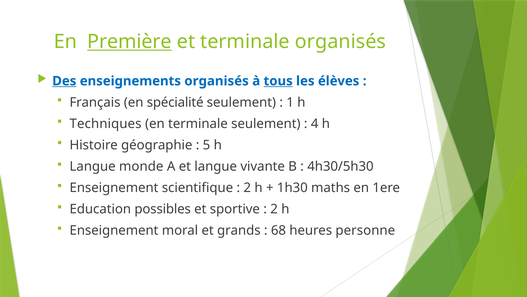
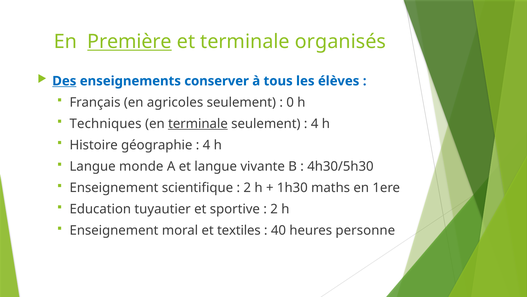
enseignements organisés: organisés -> conserver
tous underline: present -> none
spécialité: spécialité -> agricoles
1: 1 -> 0
terminale at (198, 123) underline: none -> present
5 at (207, 145): 5 -> 4
possibles: possibles -> tuyautier
grands: grands -> textiles
68: 68 -> 40
